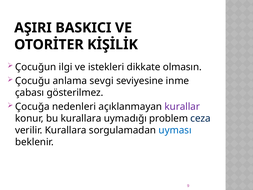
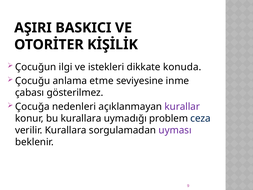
olmasın: olmasın -> konuda
sevgi: sevgi -> etme
uyması colour: blue -> purple
